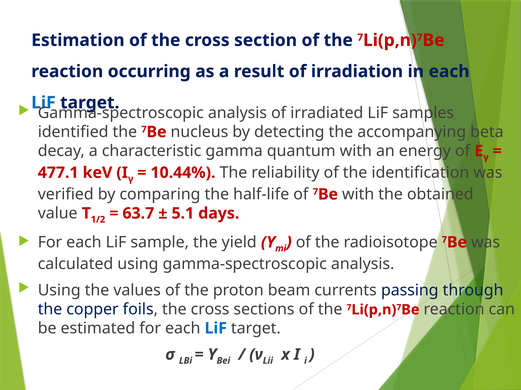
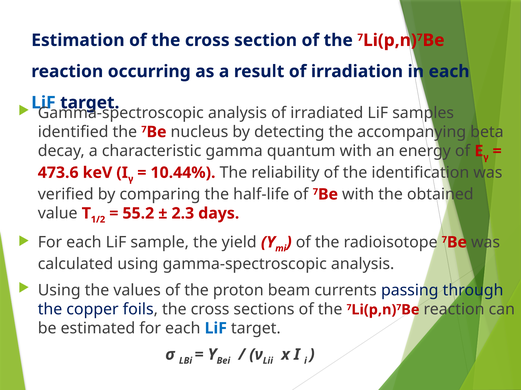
477.1: 477.1 -> 473.6
63.7: 63.7 -> 55.2
5.1: 5.1 -> 2.3
